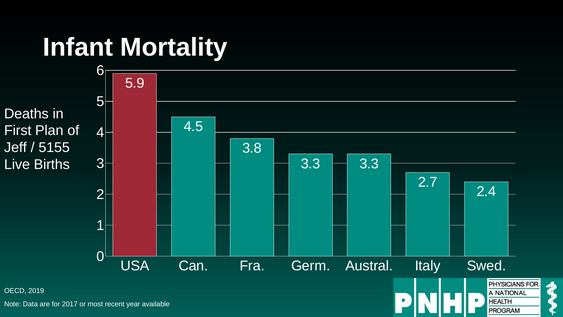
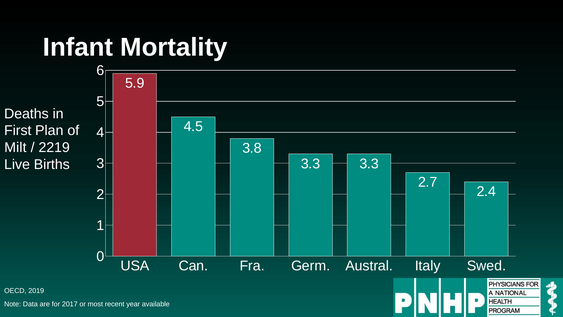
Jeff: Jeff -> Milt
5155: 5155 -> 2219
